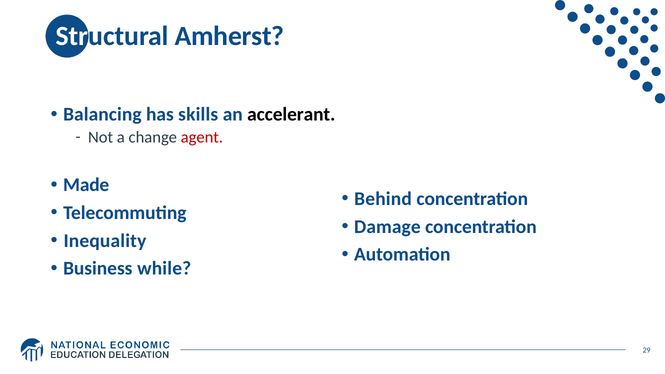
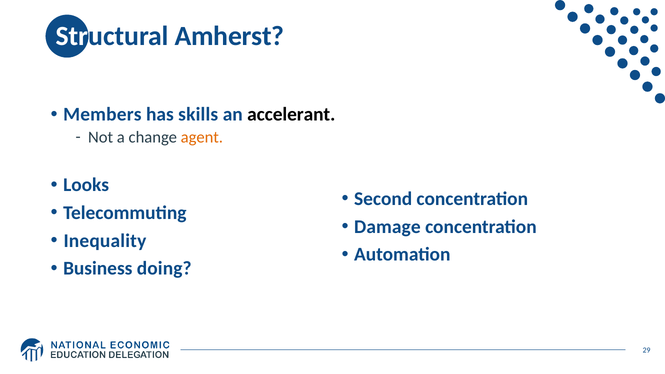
Balancing: Balancing -> Members
agent colour: red -> orange
Made: Made -> Looks
Behind: Behind -> Second
while: while -> doing
